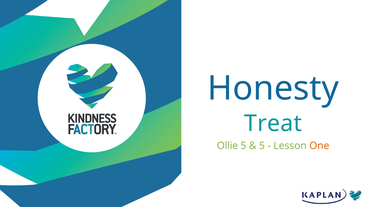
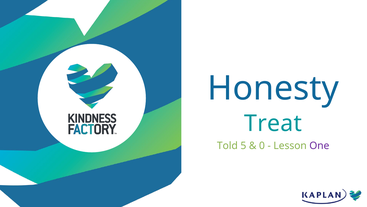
Ollie: Ollie -> Told
5 at (262, 145): 5 -> 0
One colour: orange -> purple
